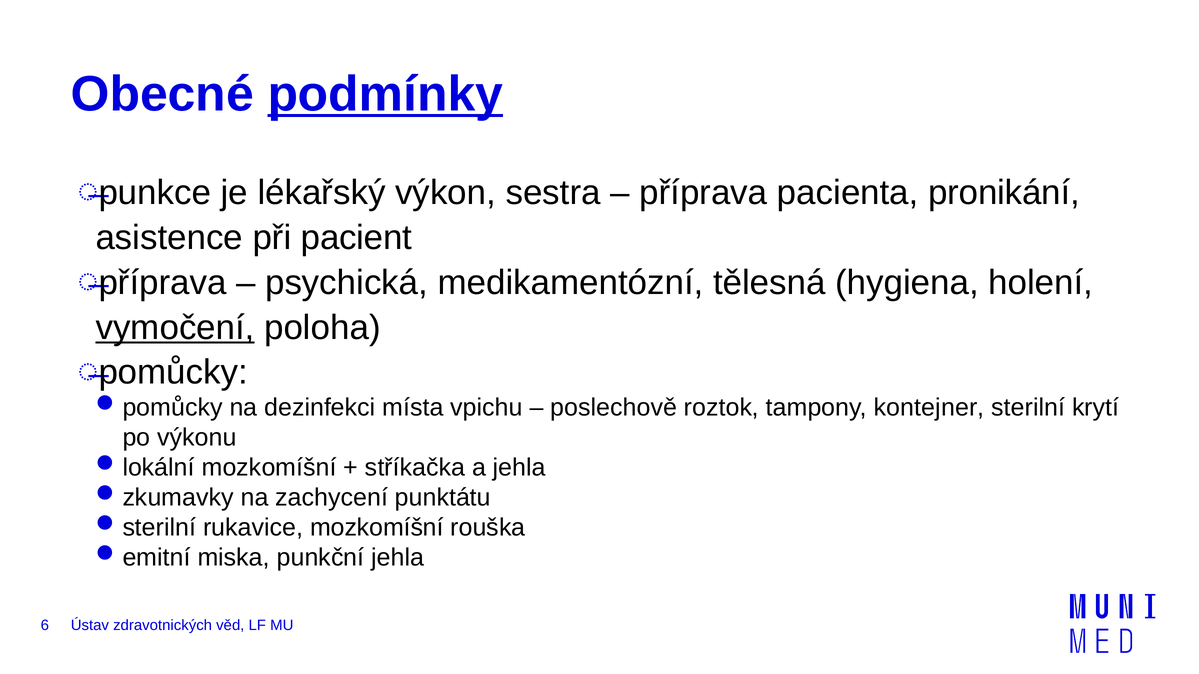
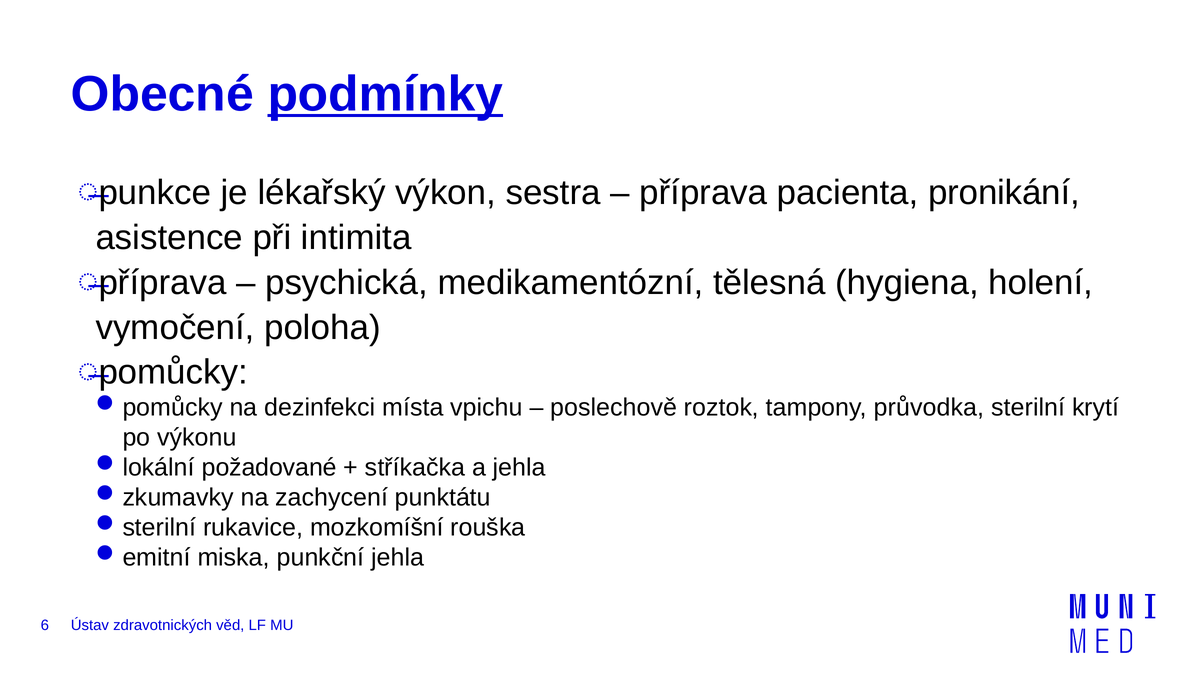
pacient: pacient -> intimita
vymočení underline: present -> none
kontejner: kontejner -> průvodka
mozkomíšní at (269, 468): mozkomíšní -> požadované
